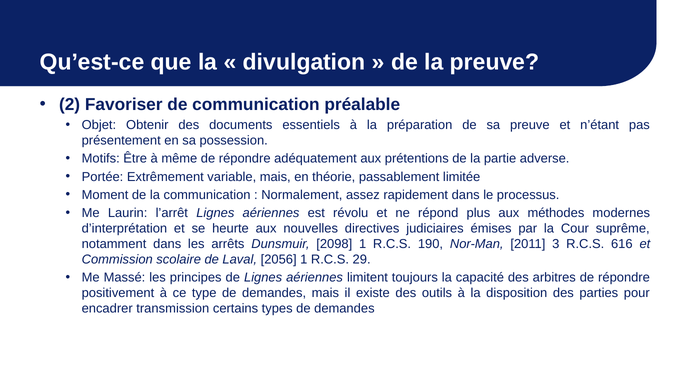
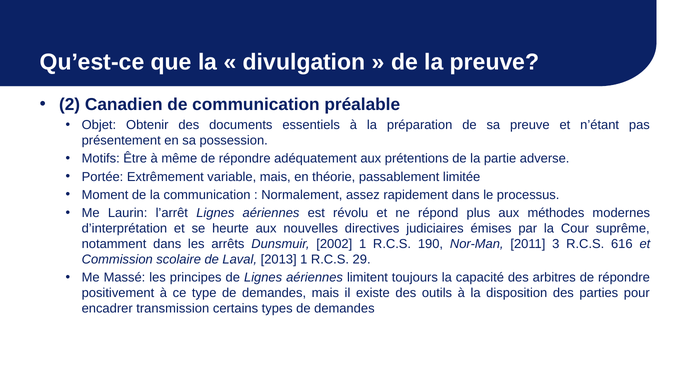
Favoriser: Favoriser -> Canadien
2098: 2098 -> 2002
2056: 2056 -> 2013
